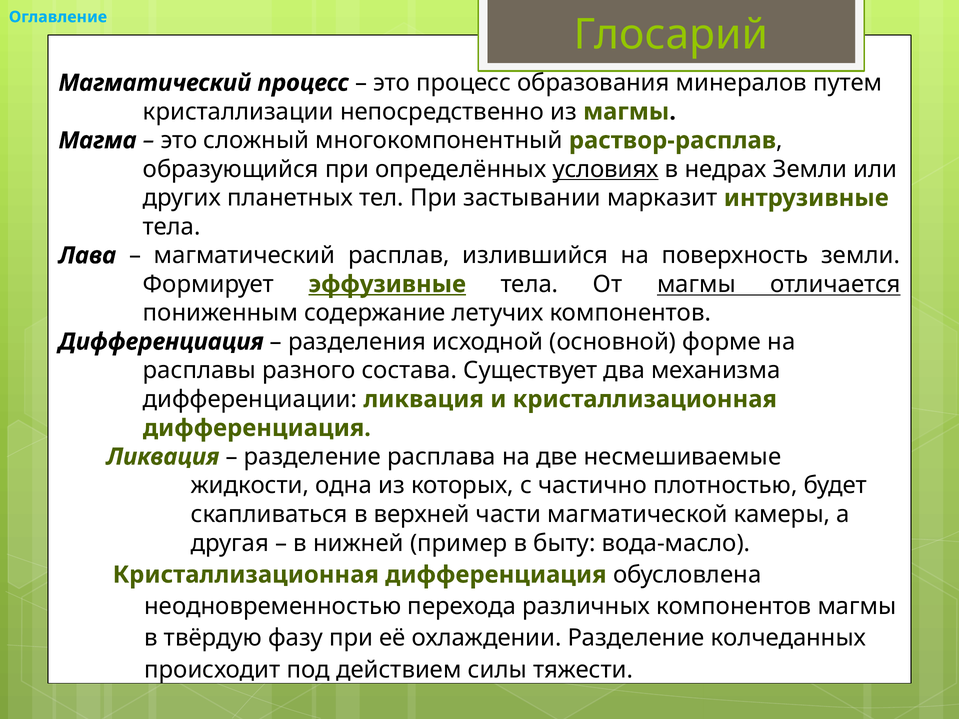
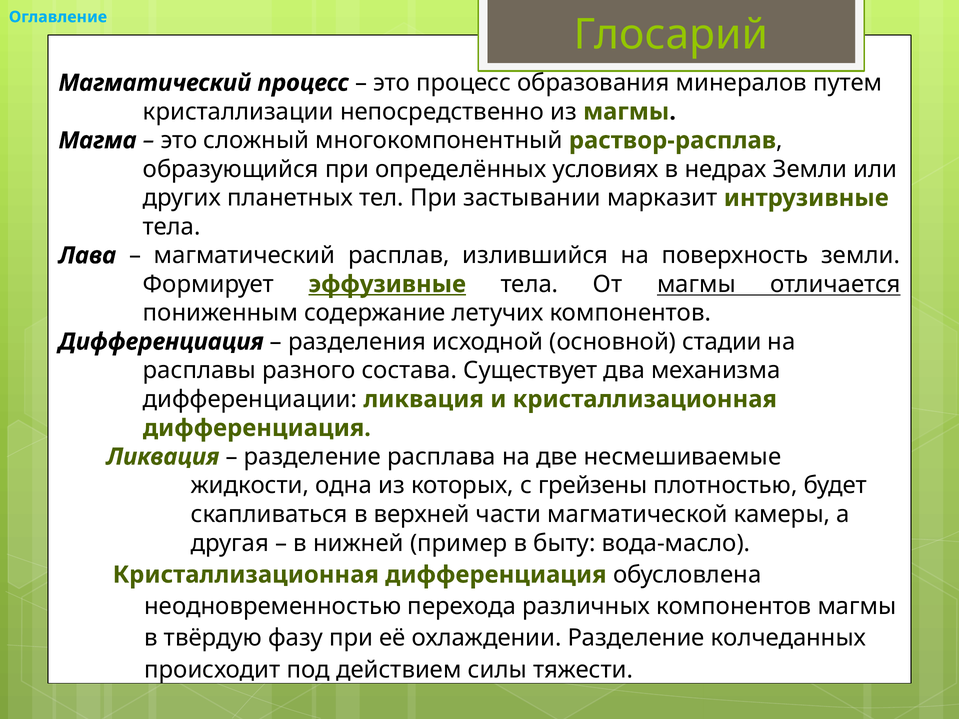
условиях underline: present -> none
форме: форме -> стадии
частично: частично -> грейзены
